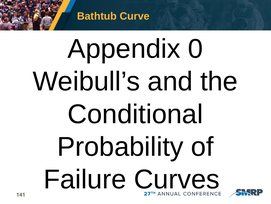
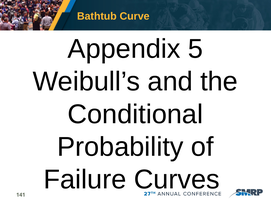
0: 0 -> 5
